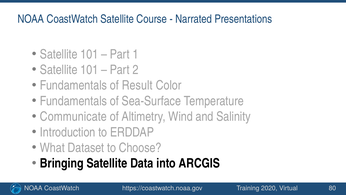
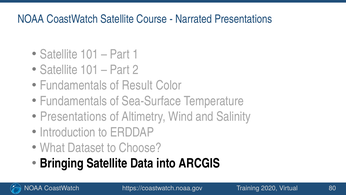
Communicate at (73, 116): Communicate -> Presentations
